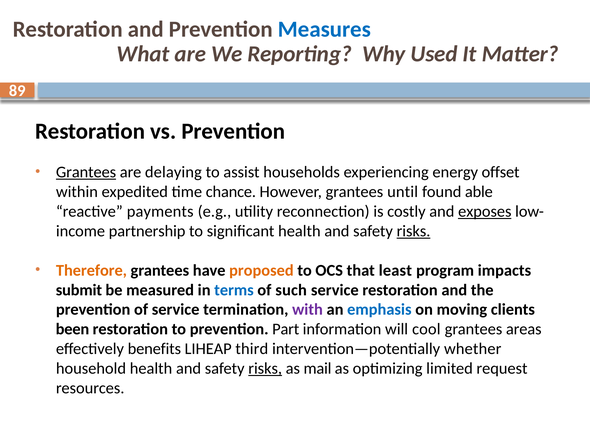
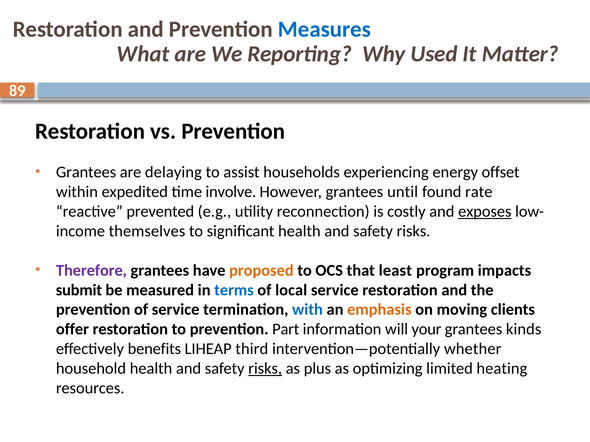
Grantees at (86, 172) underline: present -> none
chance: chance -> involve
able: able -> rate
payments: payments -> prevented
partnership: partnership -> themselves
risks at (414, 231) underline: present -> none
Therefore colour: orange -> purple
such: such -> local
with colour: purple -> blue
emphasis colour: blue -> orange
been: been -> offer
cool: cool -> your
areas: areas -> kinds
mail: mail -> plus
request: request -> heating
